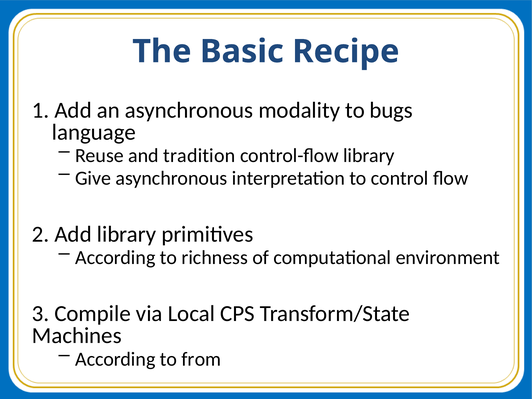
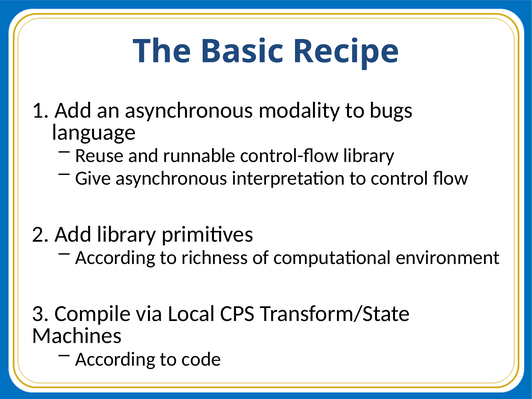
tradition: tradition -> runnable
from: from -> code
